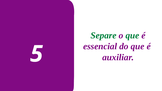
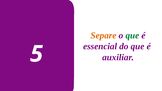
Separe colour: green -> orange
